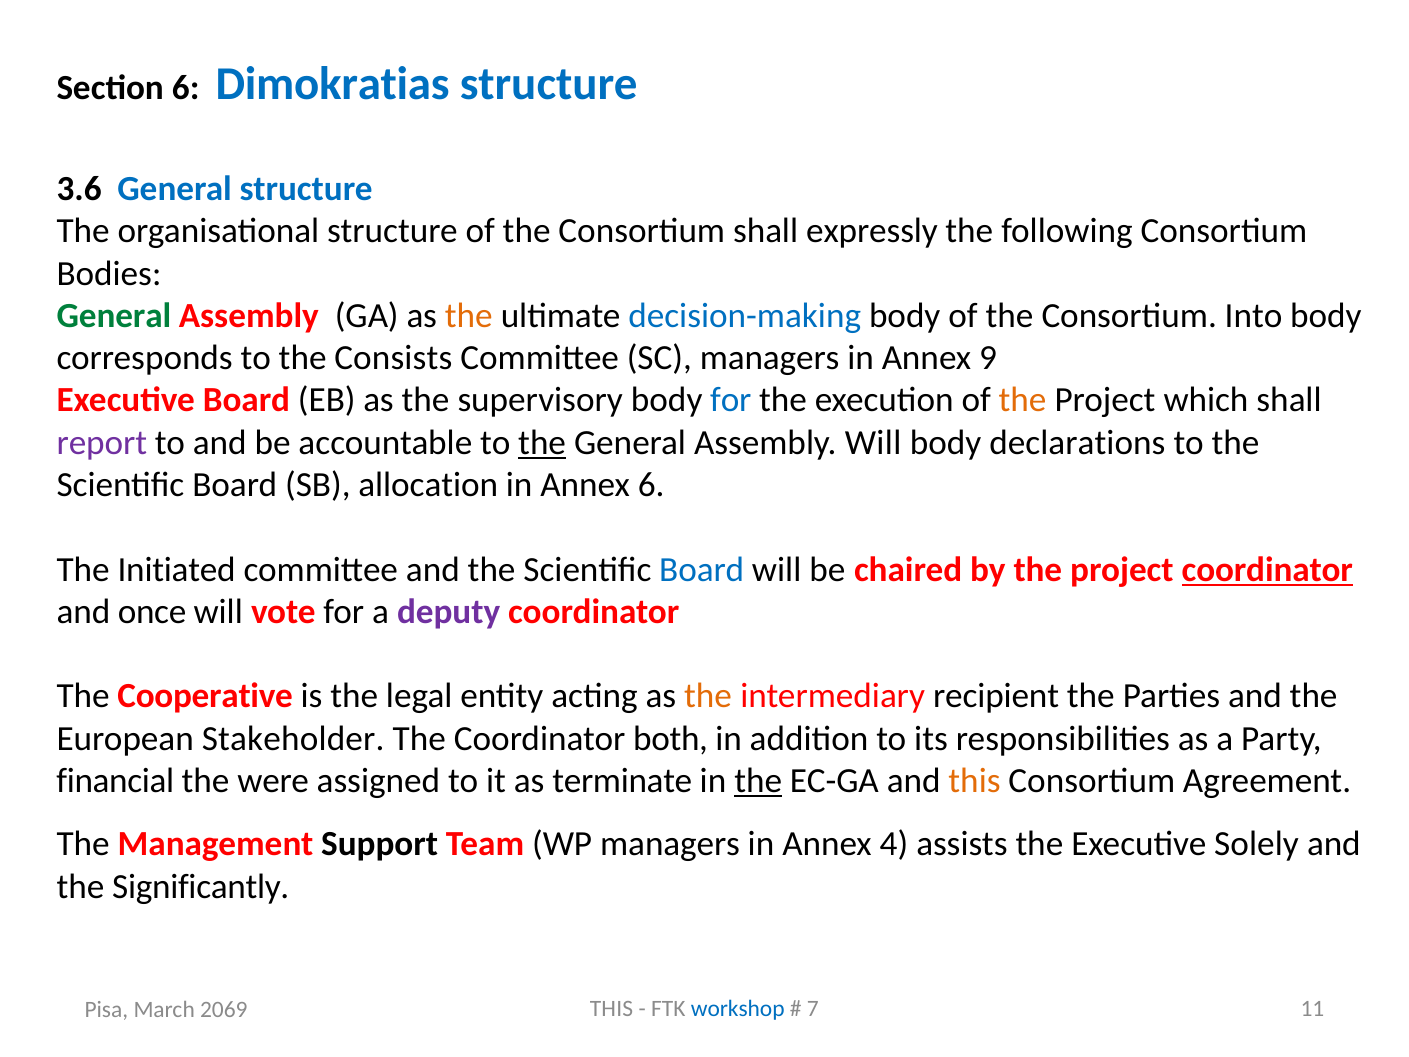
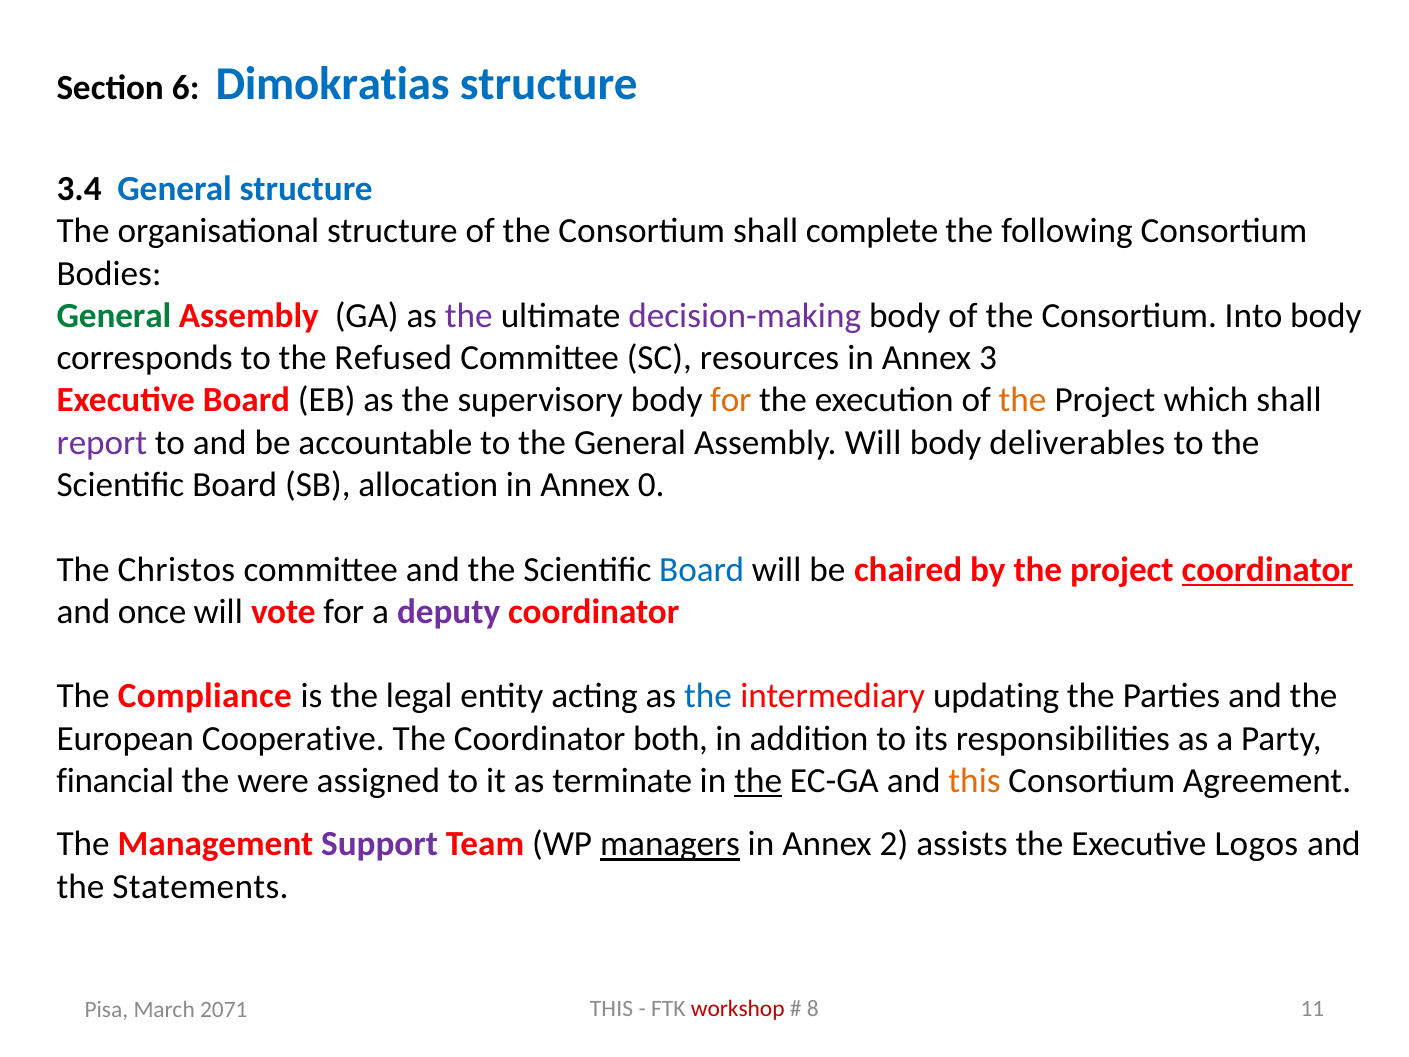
3.6: 3.6 -> 3.4
expressly: expressly -> complete
the at (469, 316) colour: orange -> purple
decision-making colour: blue -> purple
Consists: Consists -> Refused
SC managers: managers -> resources
9: 9 -> 3
for at (731, 400) colour: blue -> orange
the at (542, 443) underline: present -> none
declarations: declarations -> deliverables
Annex 6: 6 -> 0
Initiated: Initiated -> Christos
Cooperative: Cooperative -> Compliance
the at (708, 696) colour: orange -> blue
recipient: recipient -> updating
Stakeholder: Stakeholder -> Cooperative
Support colour: black -> purple
managers at (670, 844) underline: none -> present
4: 4 -> 2
Solely: Solely -> Logos
Significantly: Significantly -> Statements
workshop colour: blue -> red
7: 7 -> 8
2069: 2069 -> 2071
